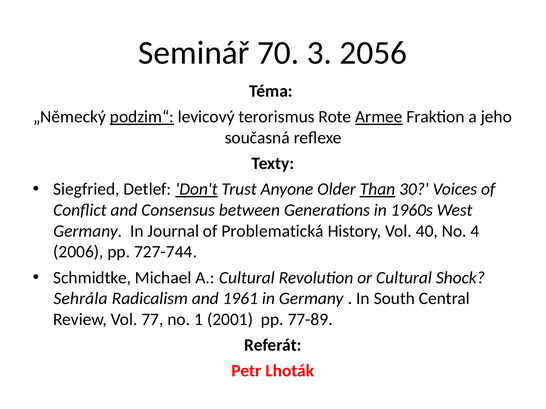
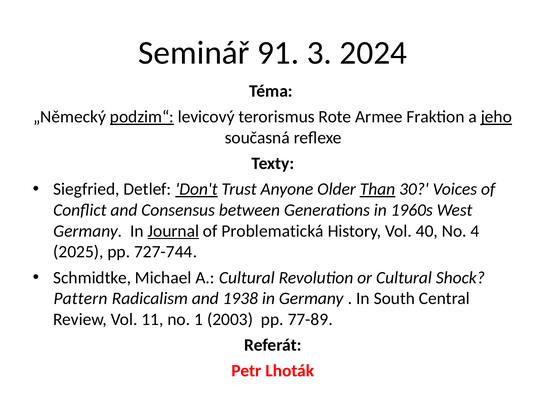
70: 70 -> 91
2056: 2056 -> 2024
Armee underline: present -> none
jeho underline: none -> present
Journal underline: none -> present
2006: 2006 -> 2025
Sehrála: Sehrála -> Pattern
1961: 1961 -> 1938
77: 77 -> 11
2001: 2001 -> 2003
